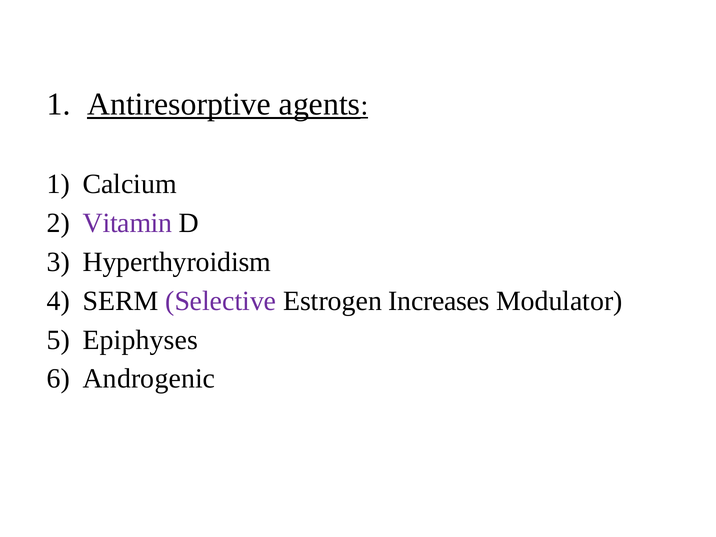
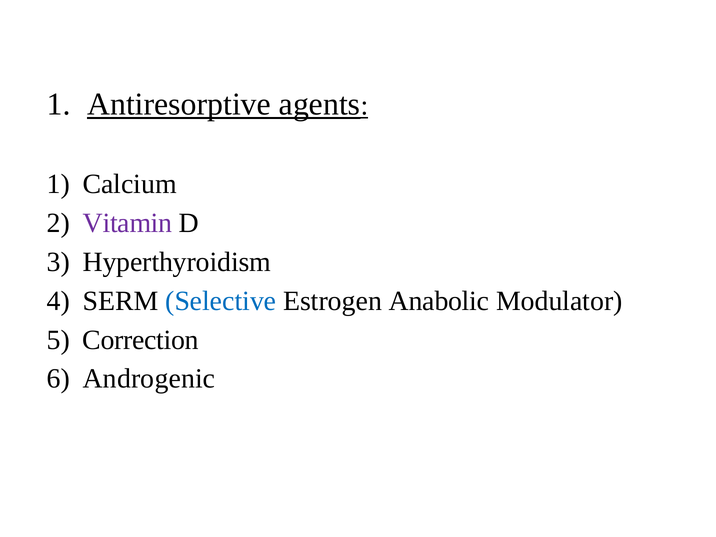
Selective colour: purple -> blue
Increases: Increases -> Anabolic
Epiphyses: Epiphyses -> Correction
